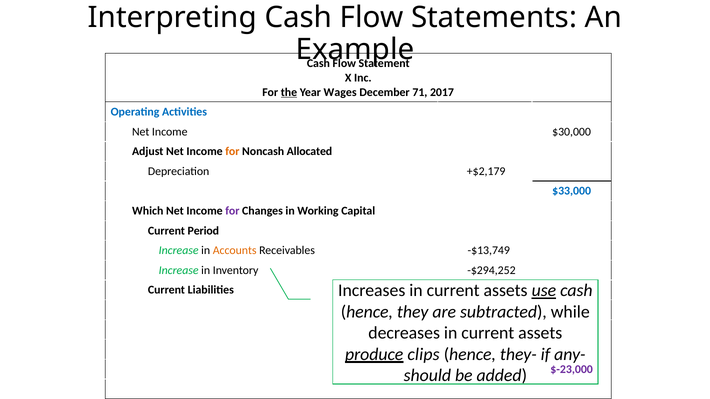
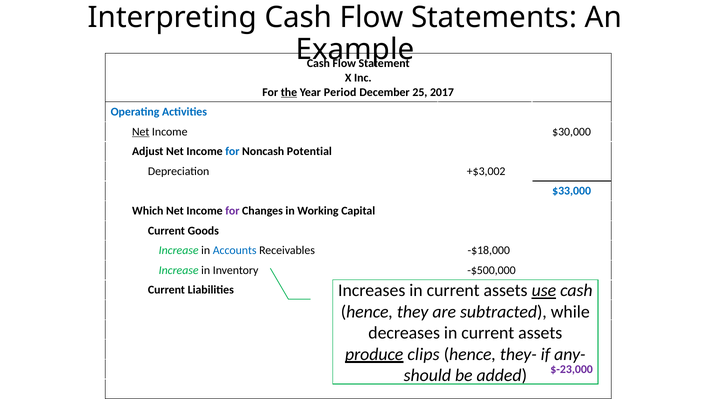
Year Wages: Wages -> Period
71: 71 -> 25
Net at (141, 132) underline: none -> present
for at (232, 152) colour: orange -> blue
Allocated: Allocated -> Potential
+$2,179: +$2,179 -> +$3,002
Period: Period -> Goods
Accounts colour: orange -> blue
-$13,749: -$13,749 -> -$18,000
-$294,252: -$294,252 -> -$500,000
